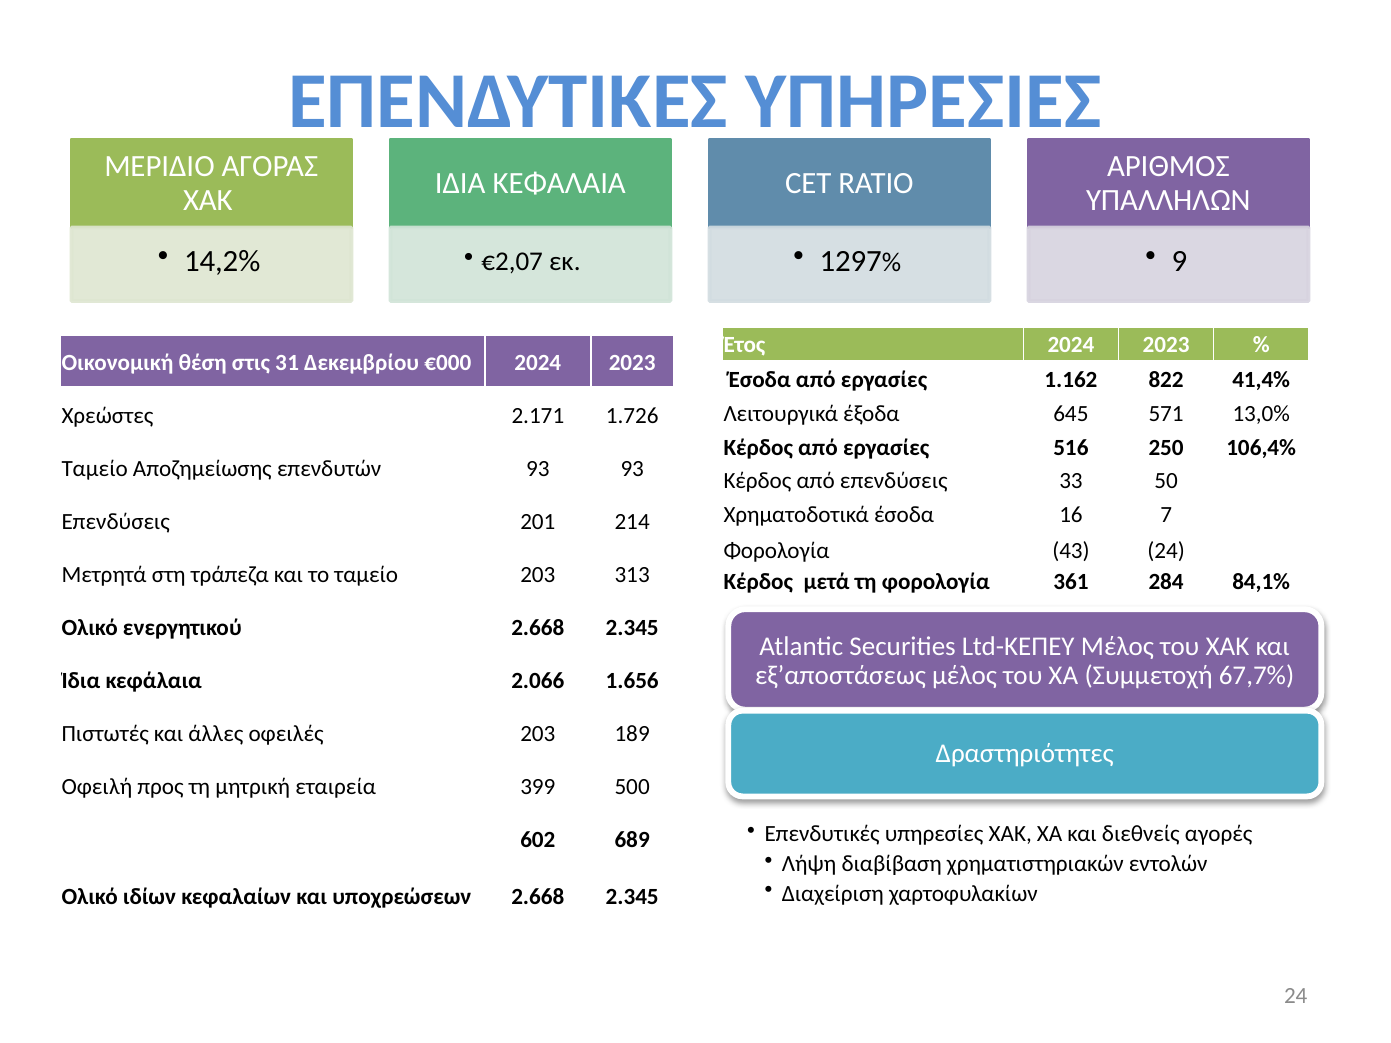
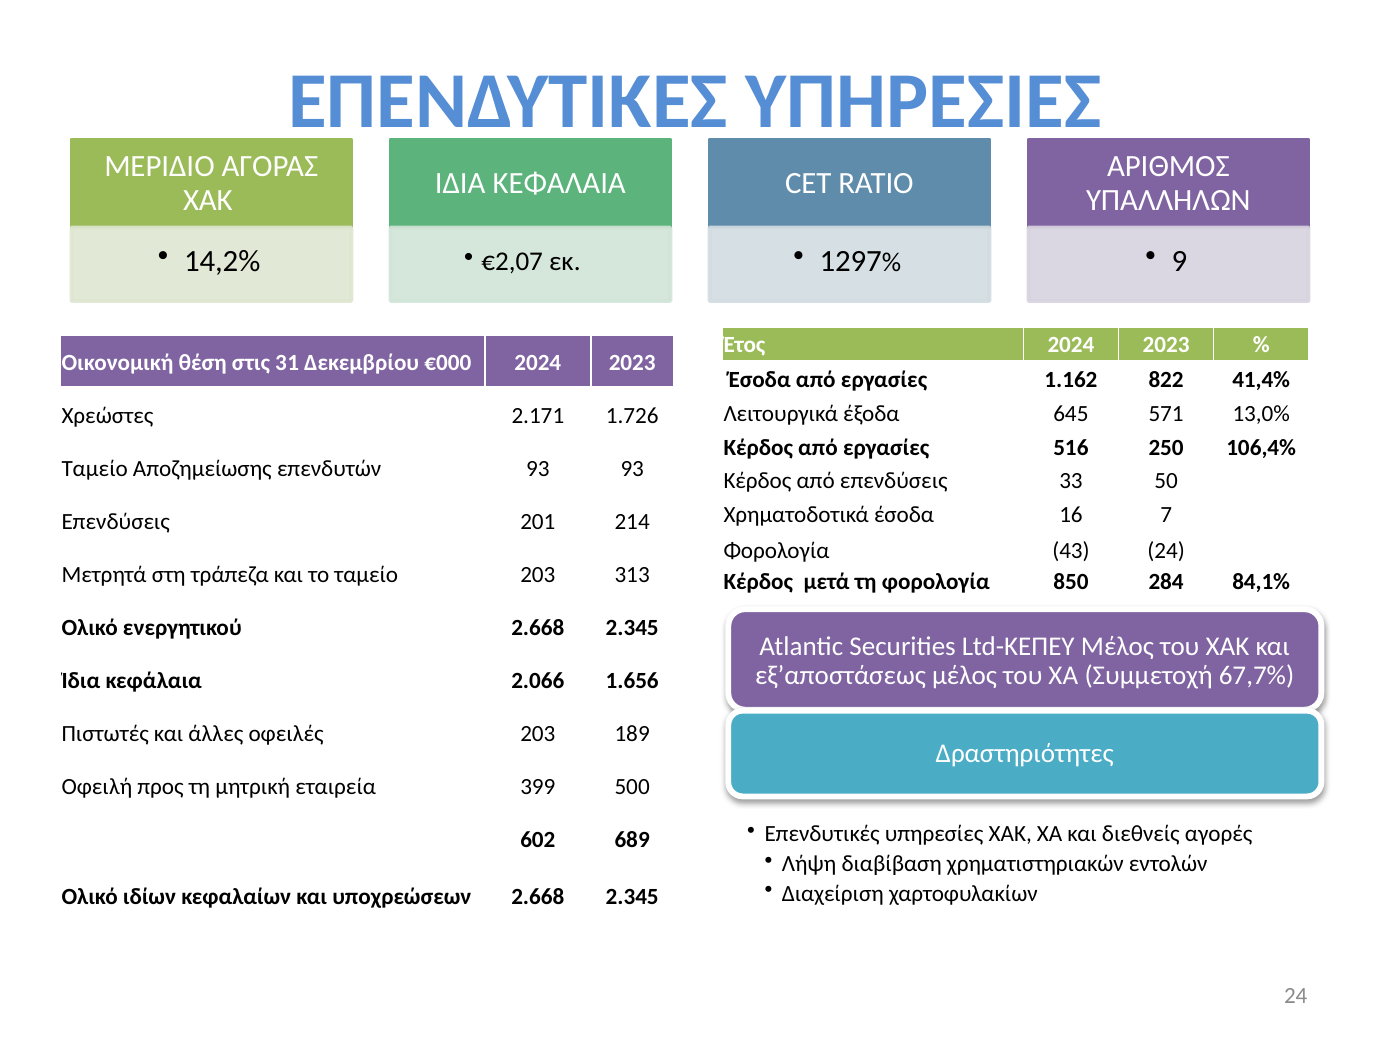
361: 361 -> 850
